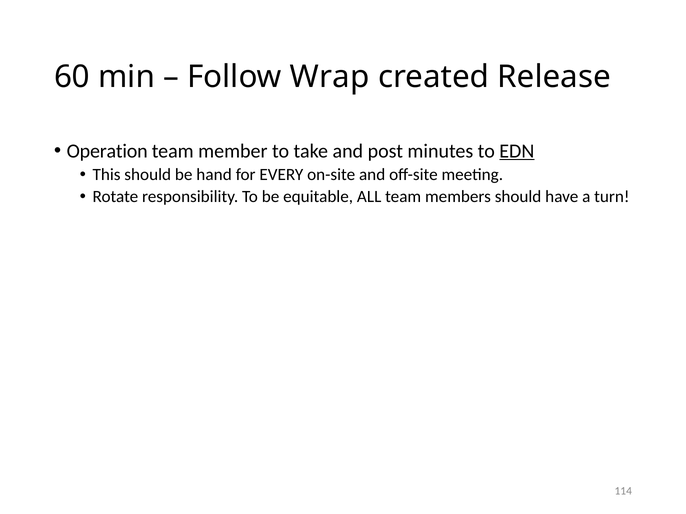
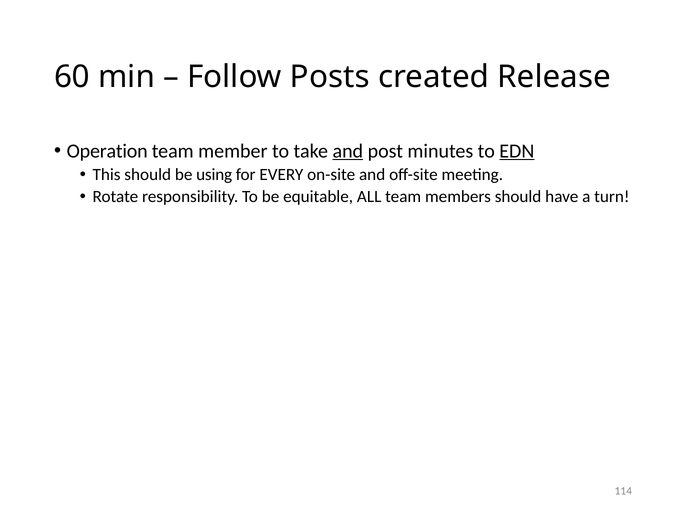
Wrap: Wrap -> Posts
and at (348, 151) underline: none -> present
hand: hand -> using
